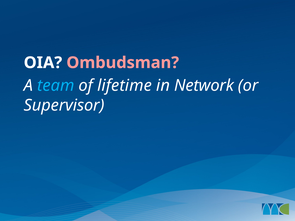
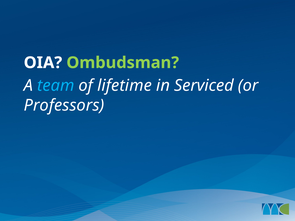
Ombudsman colour: pink -> light green
Network: Network -> Serviced
Supervisor: Supervisor -> Professors
